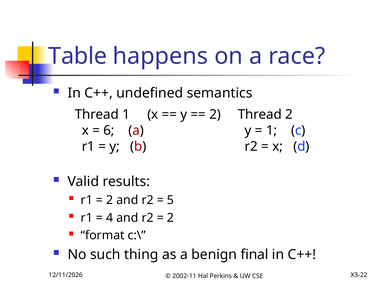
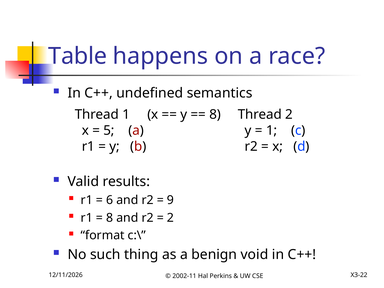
2 at (215, 114): 2 -> 8
6: 6 -> 5
2 at (110, 200): 2 -> 6
5: 5 -> 9
4 at (110, 218): 4 -> 8
final: final -> void
